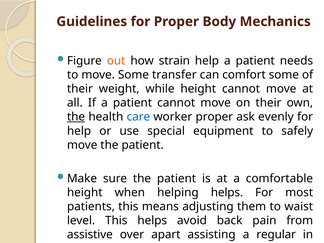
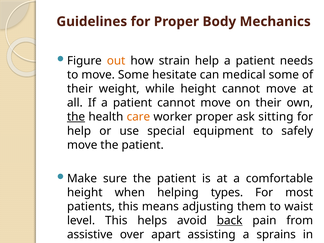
transfer: transfer -> hesitate
comfort: comfort -> medical
care colour: blue -> orange
evenly: evenly -> sitting
helping helps: helps -> types
back underline: none -> present
regular: regular -> sprains
